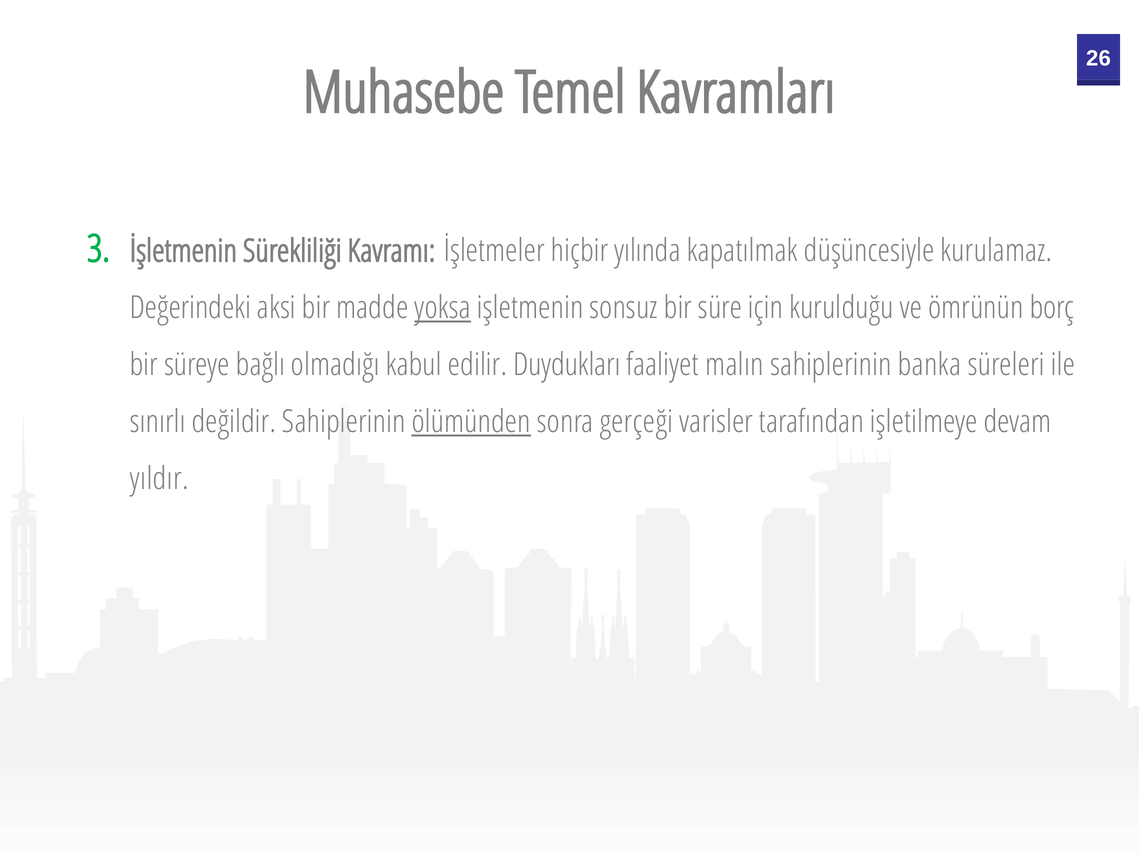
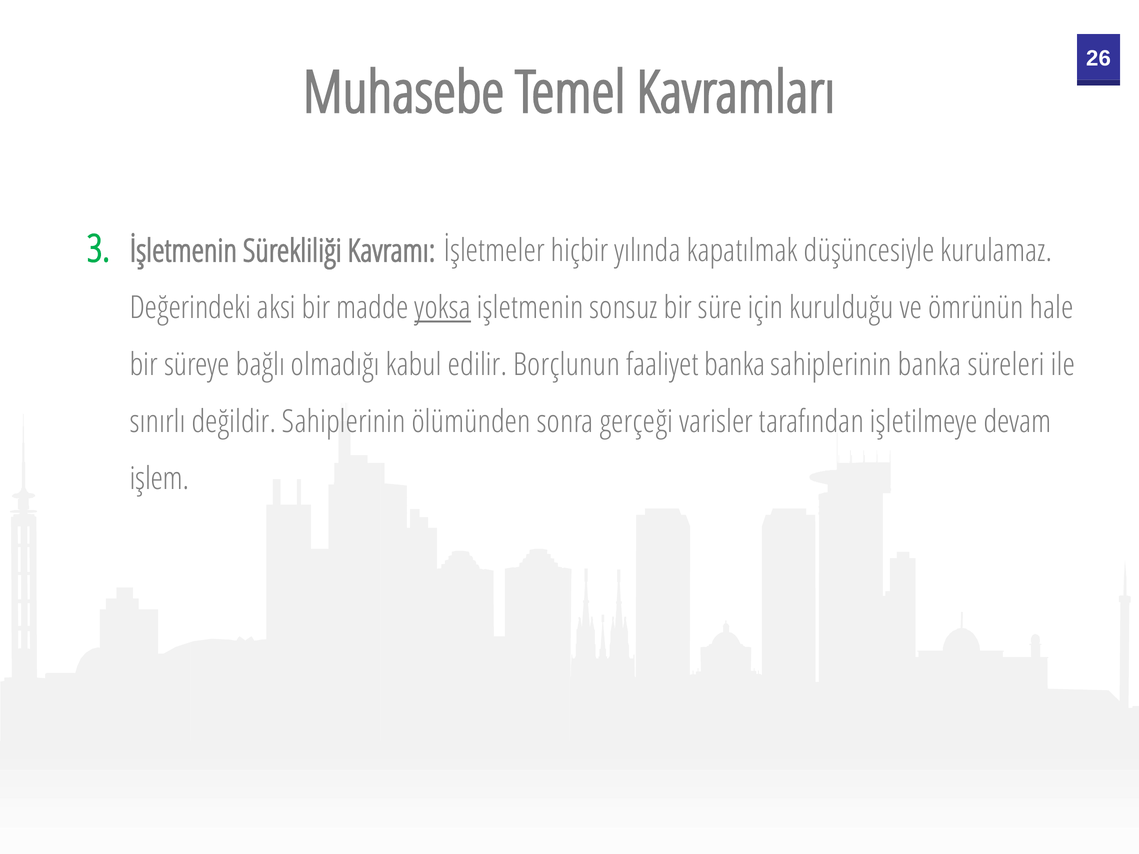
borç: borç -> hale
Duydukları: Duydukları -> Borçlunun
faaliyet malın: malın -> banka
ölümünden underline: present -> none
yıldır: yıldır -> işlem
